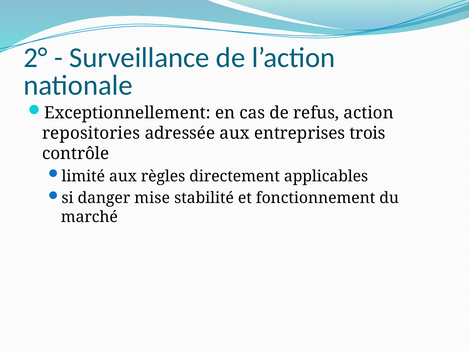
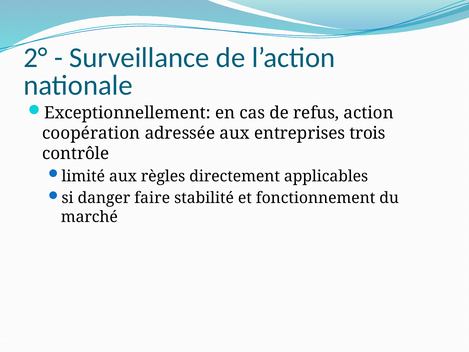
repositories: repositories -> coopération
mise: mise -> faire
